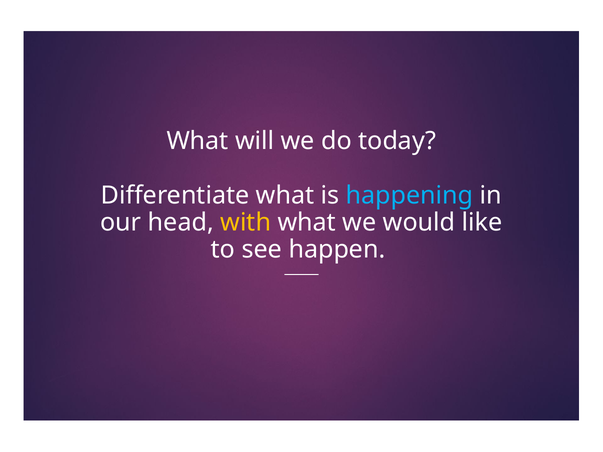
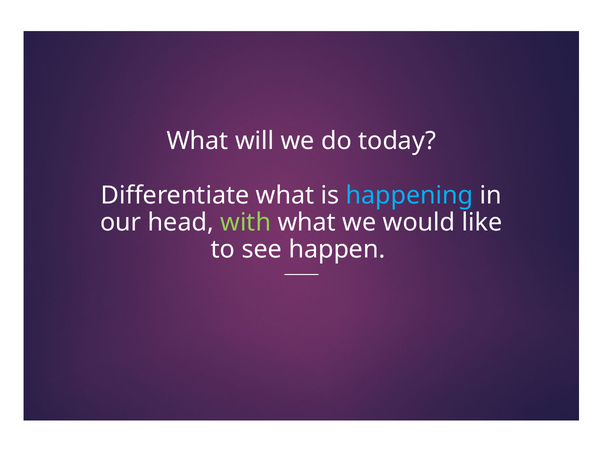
with colour: yellow -> light green
